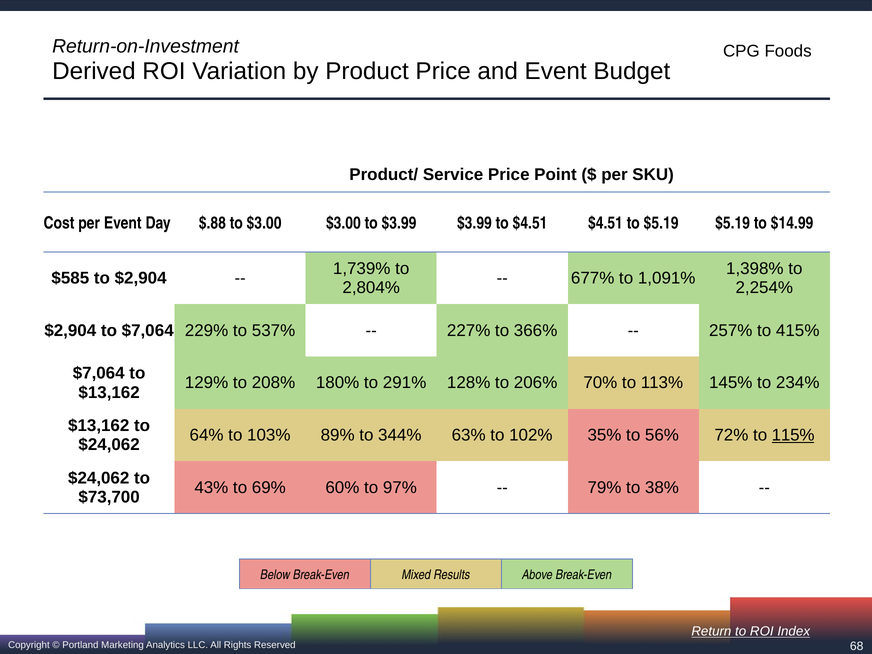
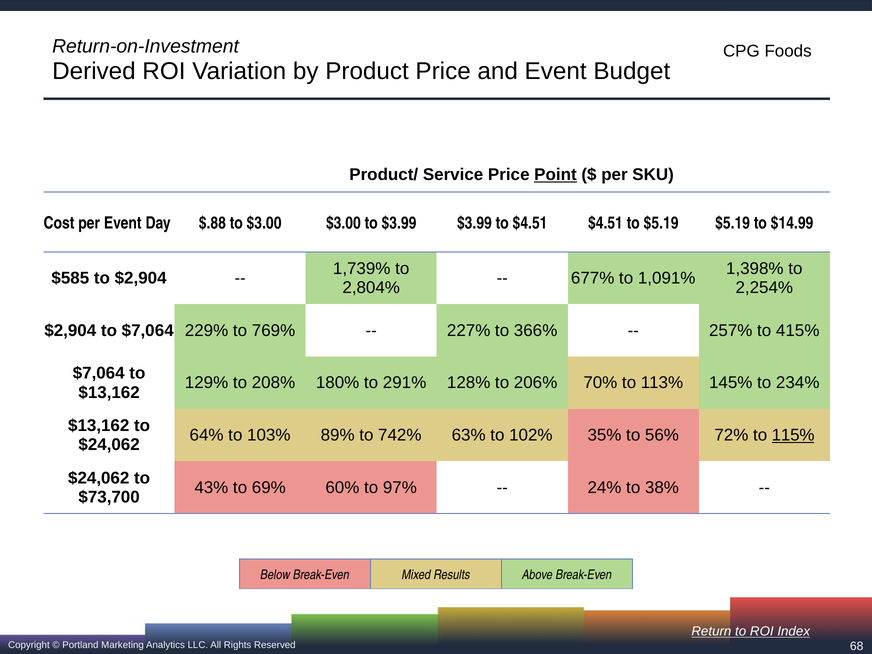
Point underline: none -> present
537%: 537% -> 769%
344%: 344% -> 742%
79%: 79% -> 24%
